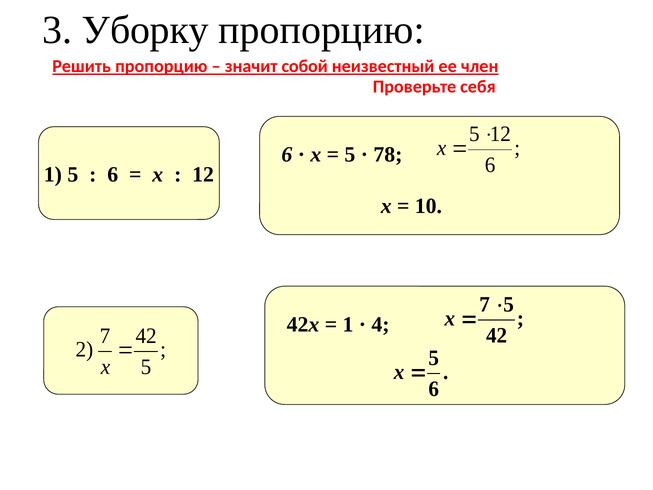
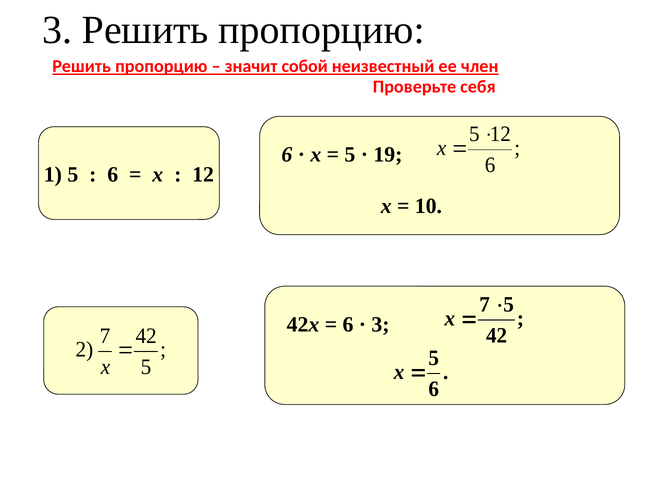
3 Уборку: Уборку -> Решить
78: 78 -> 19
1 at (348, 324): 1 -> 6
4 at (381, 324): 4 -> 3
